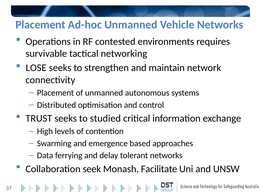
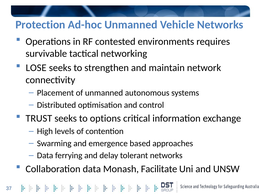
Placement at (40, 25): Placement -> Protection
studied: studied -> options
Collaboration seek: seek -> data
